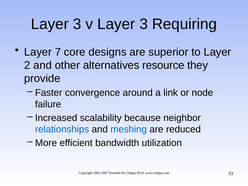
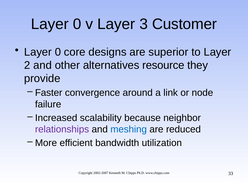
3 at (77, 24): 3 -> 0
Requiring: Requiring -> Customer
7 at (58, 52): 7 -> 0
relationships colour: blue -> purple
